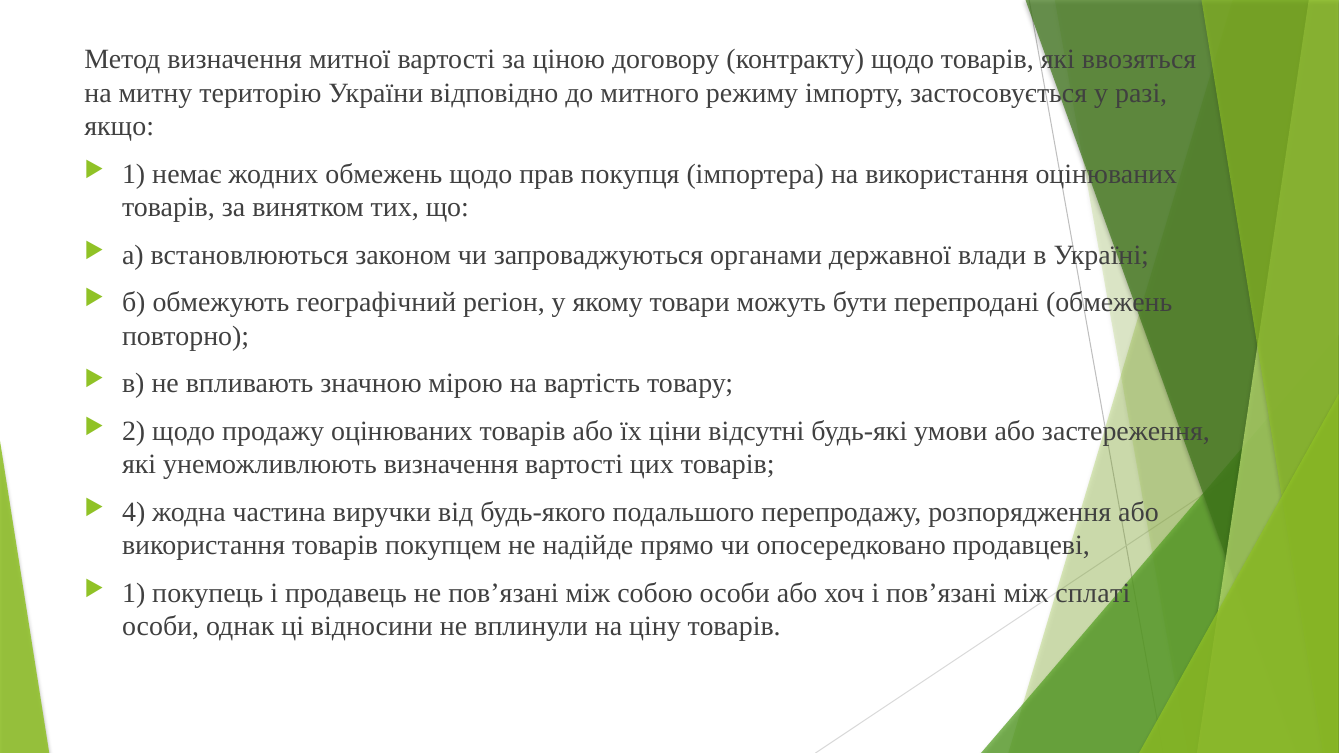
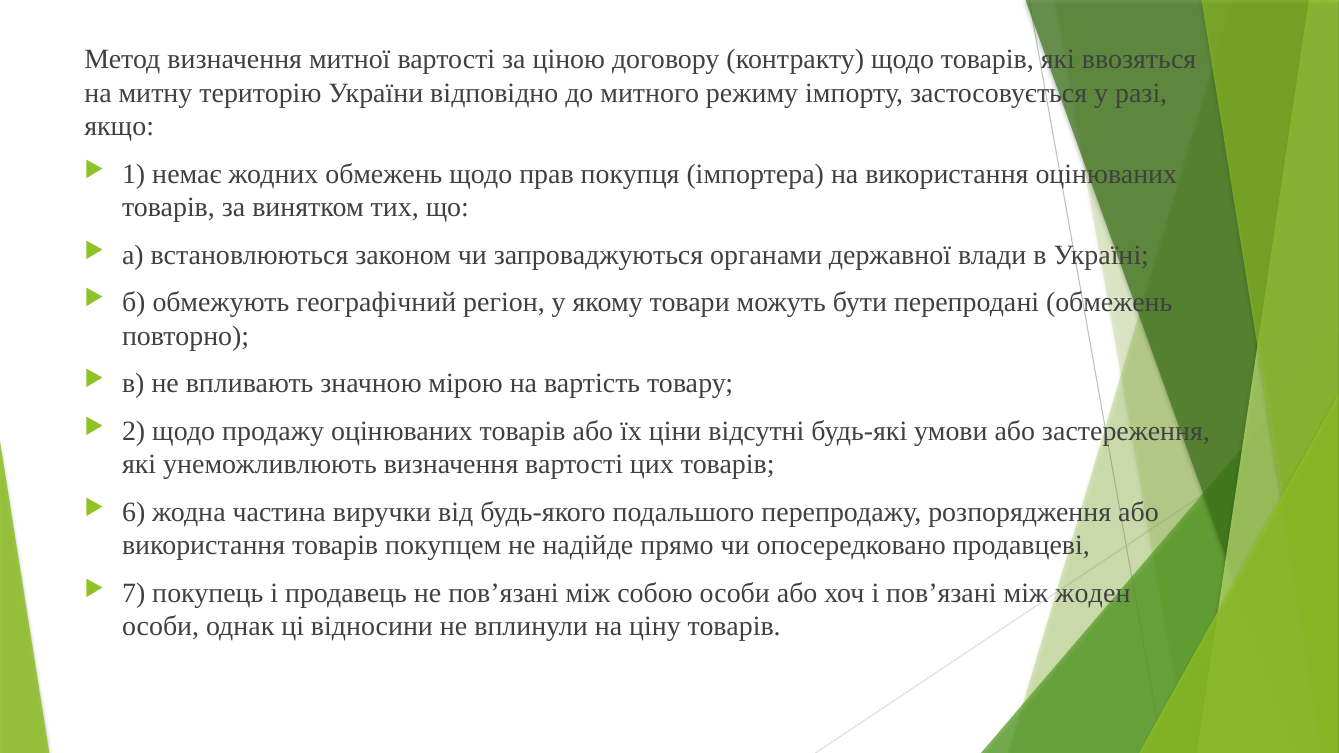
4: 4 -> 6
1 at (134, 593): 1 -> 7
сплаті: сплаті -> жоден
